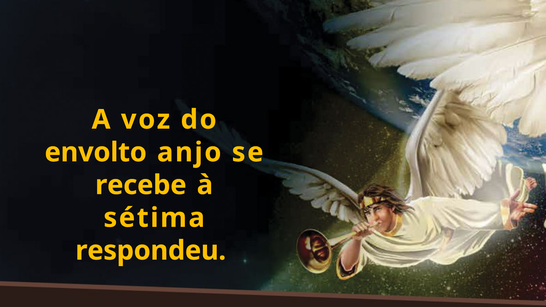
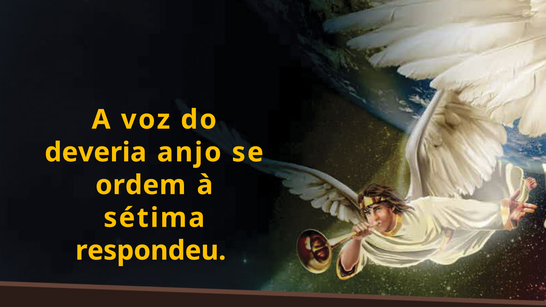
envolto: envolto -> deveria
recebe: recebe -> ordem
